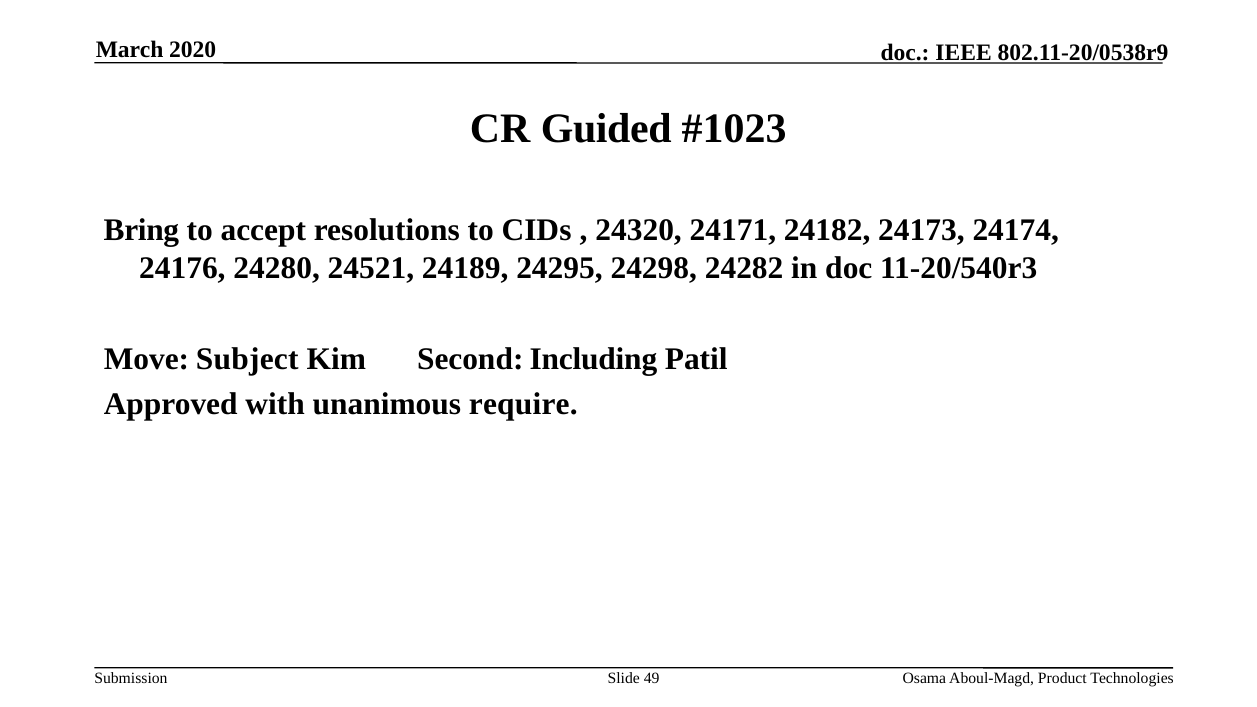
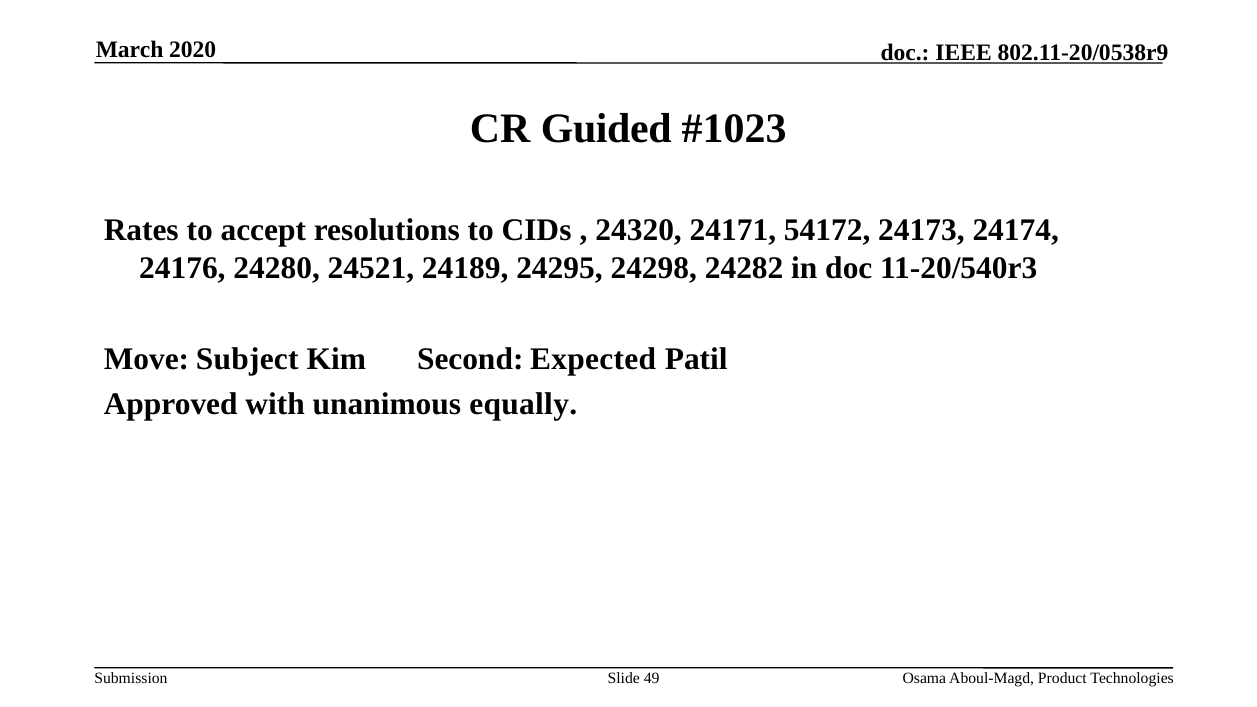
Bring: Bring -> Rates
24182: 24182 -> 54172
Including: Including -> Expected
require: require -> equally
